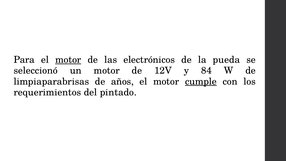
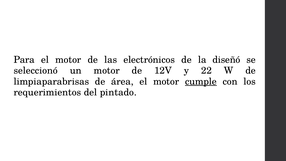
motor at (68, 60) underline: present -> none
pueda: pueda -> diseñó
84: 84 -> 22
años: años -> área
